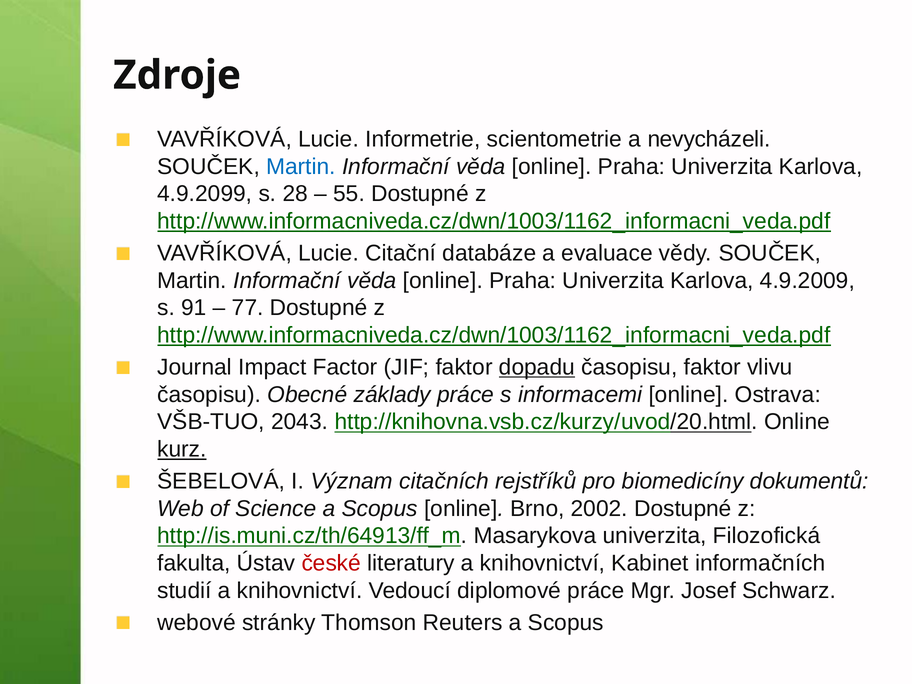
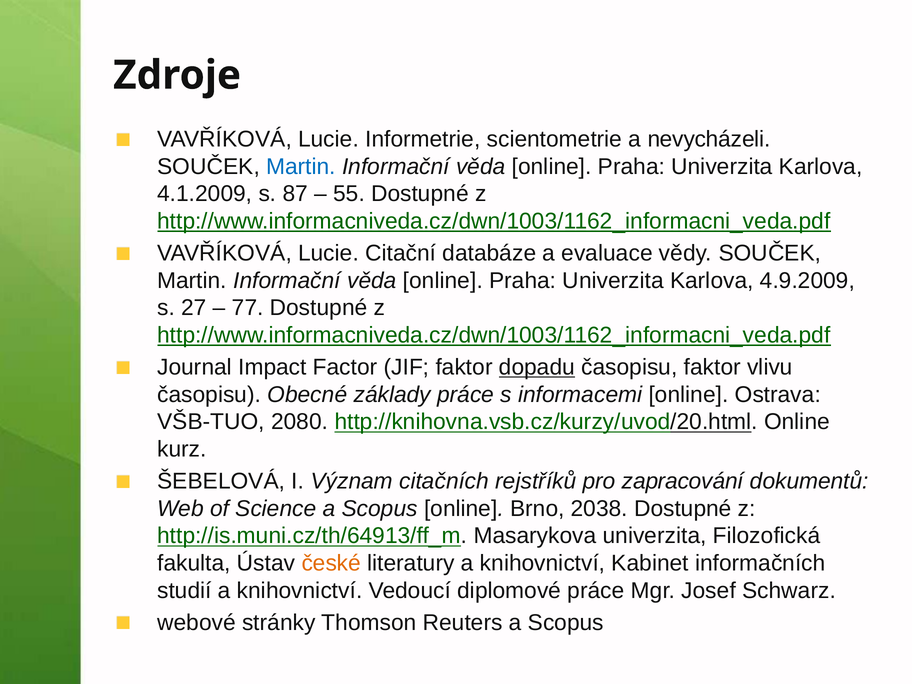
4.9.2099: 4.9.2099 -> 4.1.2009
28: 28 -> 87
91: 91 -> 27
2043: 2043 -> 2080
kurz underline: present -> none
biomedicíny: biomedicíny -> zapracování
2002: 2002 -> 2038
české colour: red -> orange
